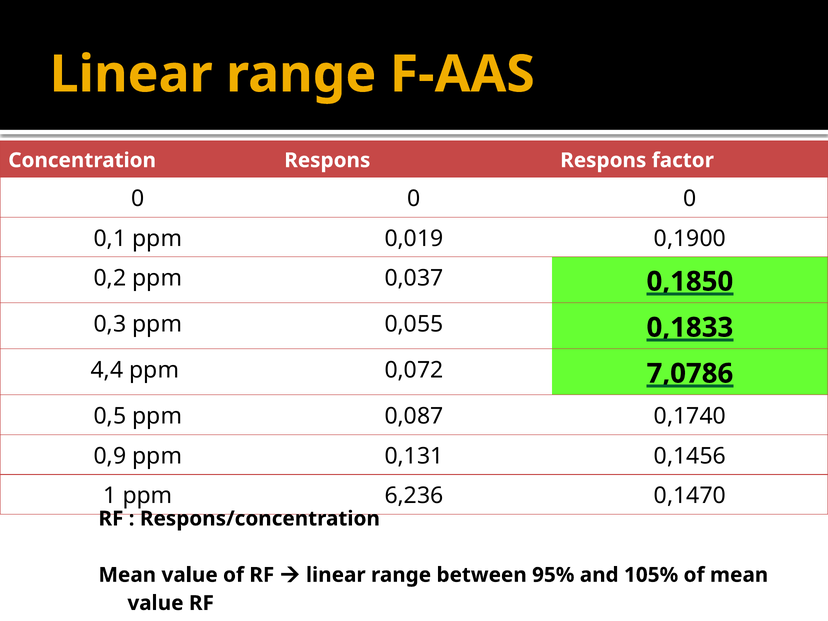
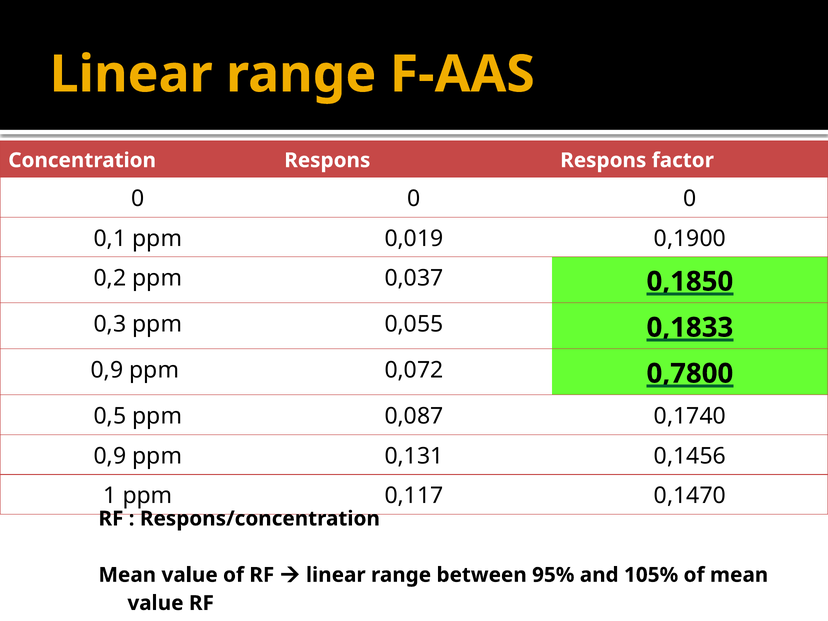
4,4 at (107, 370): 4,4 -> 0,9
7,0786: 7,0786 -> 0,7800
6,236: 6,236 -> 0,117
